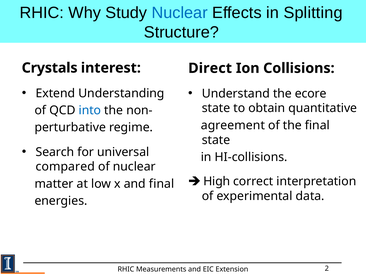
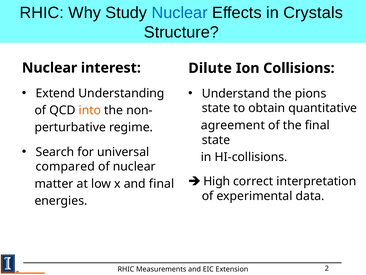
Splitting: Splitting -> Crystals
Crystals at (50, 68): Crystals -> Nuclear
Direct: Direct -> Dilute
ecore: ecore -> pions
into colour: blue -> orange
